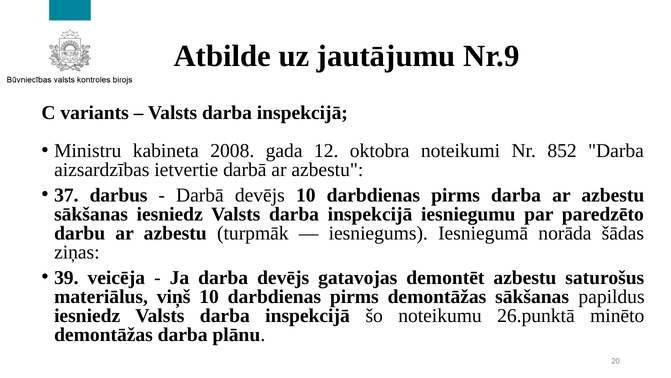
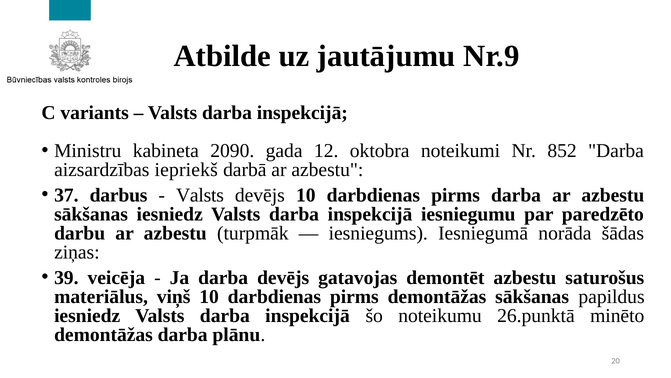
2008: 2008 -> 2090
ietvertie: ietvertie -> iepriekš
Darbā at (200, 195): Darbā -> Valsts
